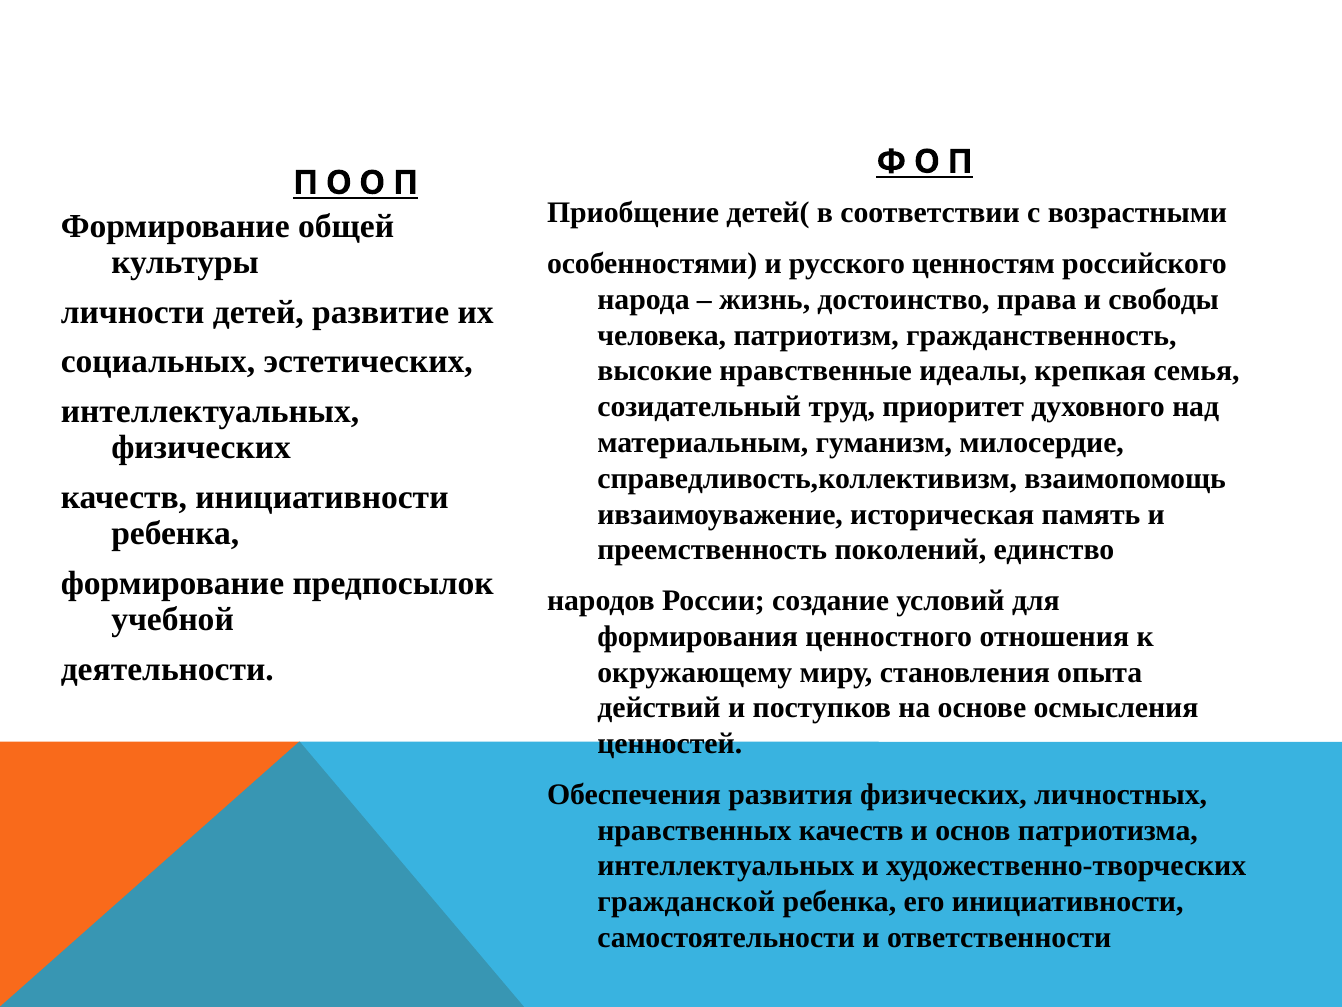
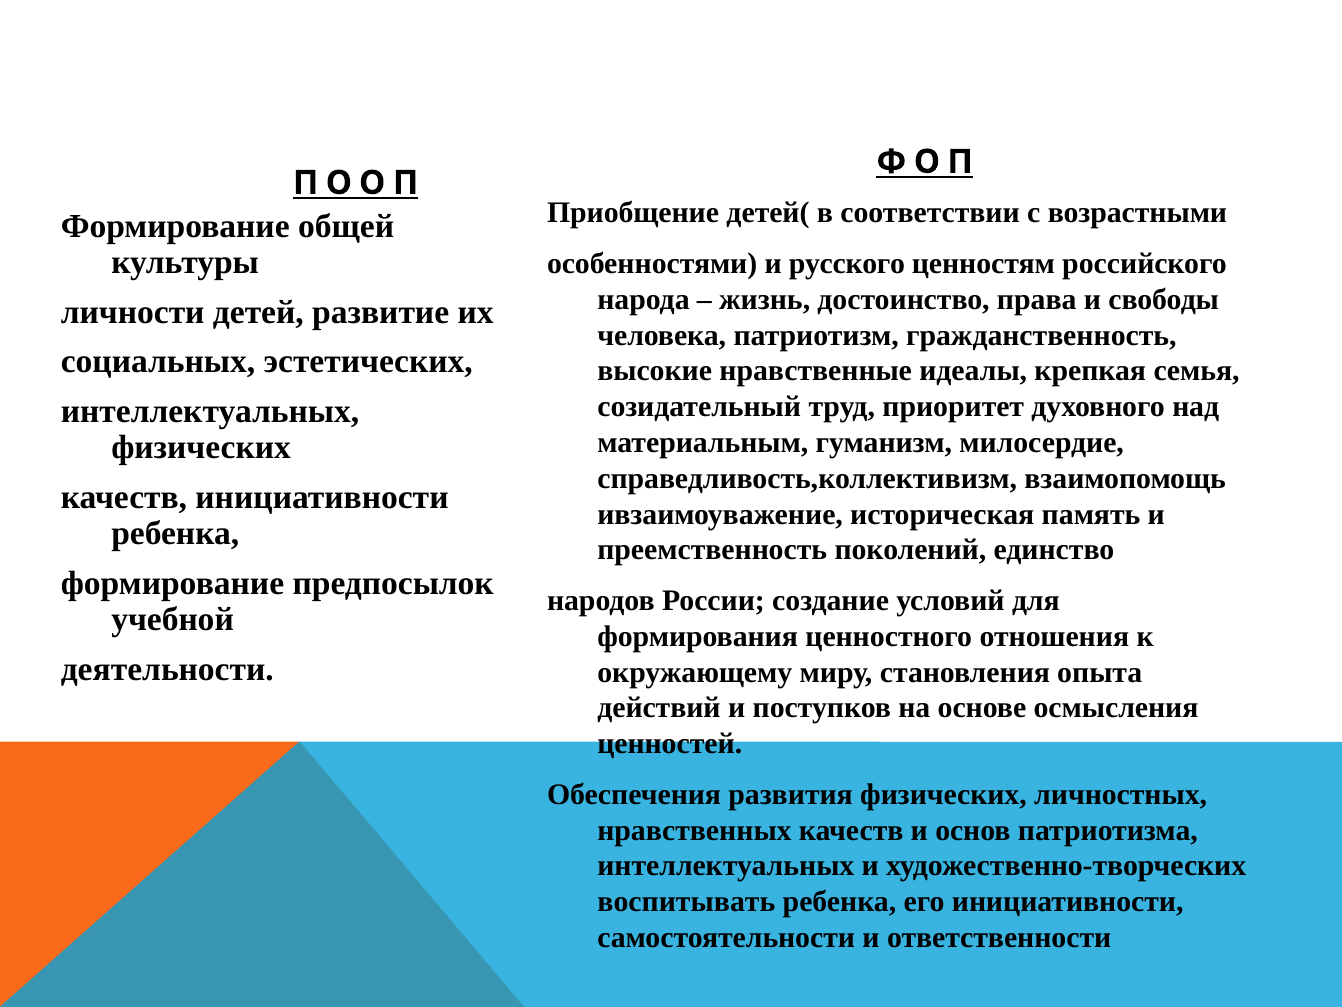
гражданской: гражданской -> воспитывать
